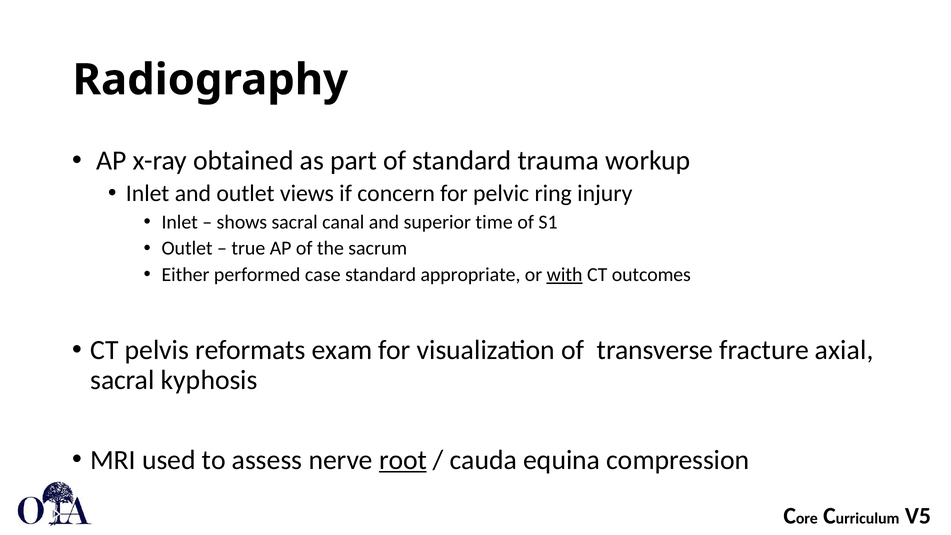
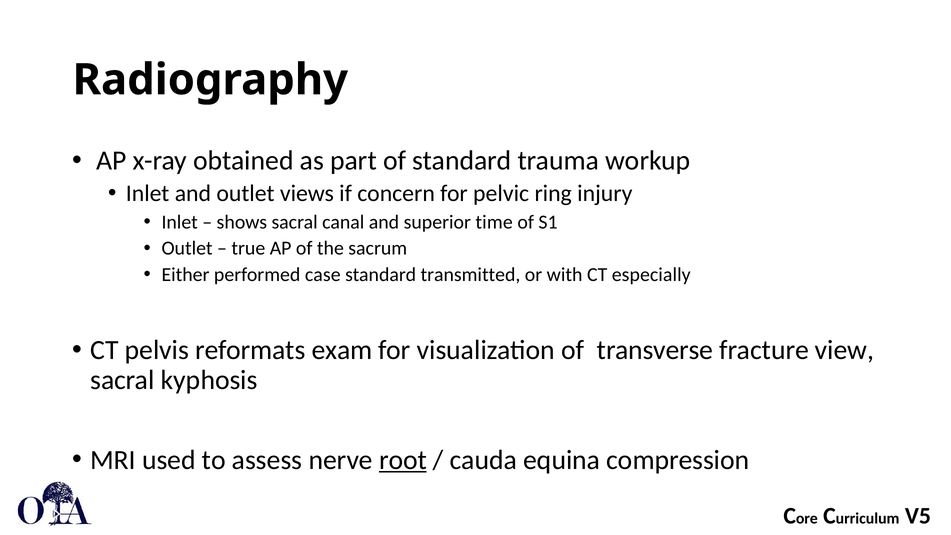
appropriate: appropriate -> transmitted
with underline: present -> none
outcomes: outcomes -> especially
axial: axial -> view
